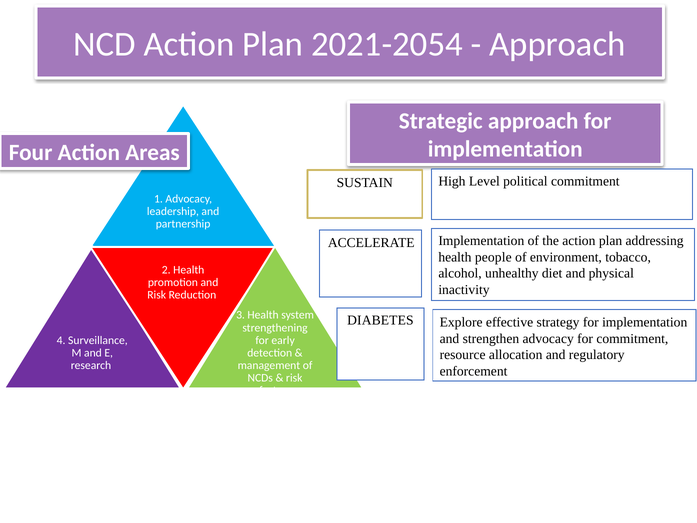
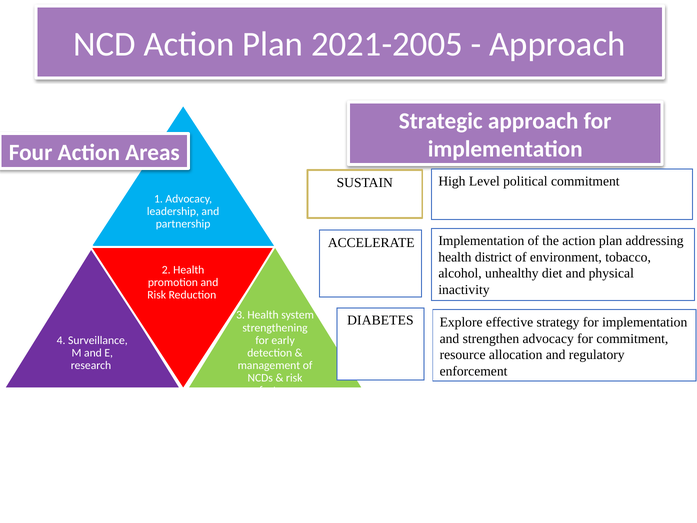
2021-2054: 2021-2054 -> 2021-2005
people: people -> district
